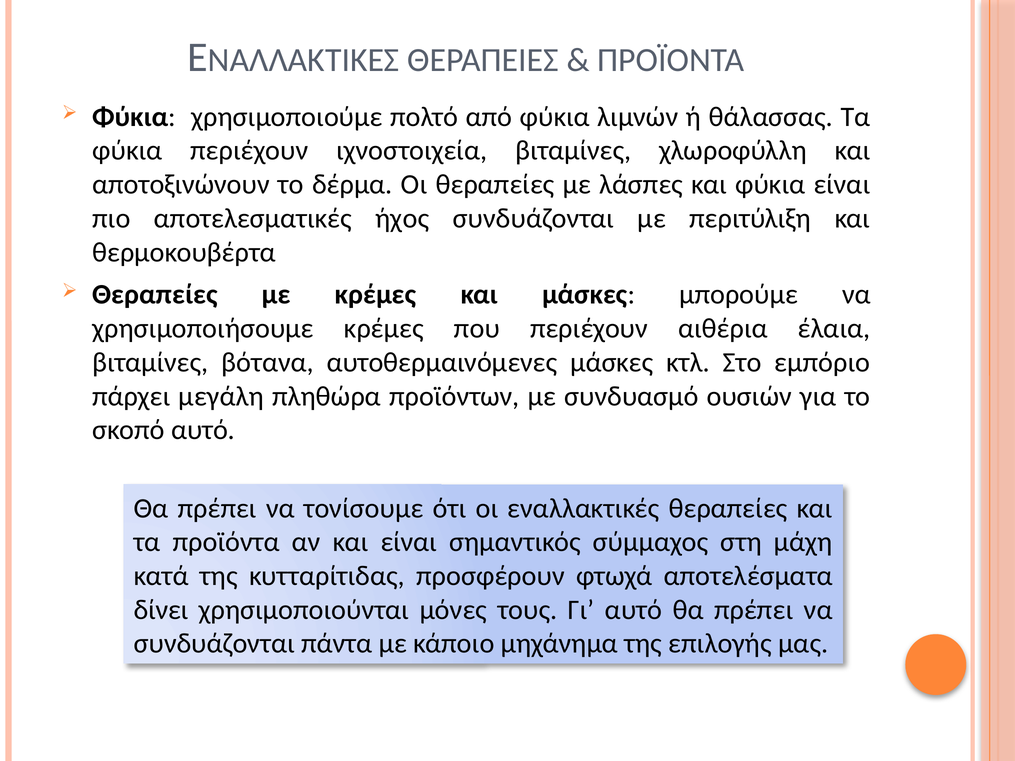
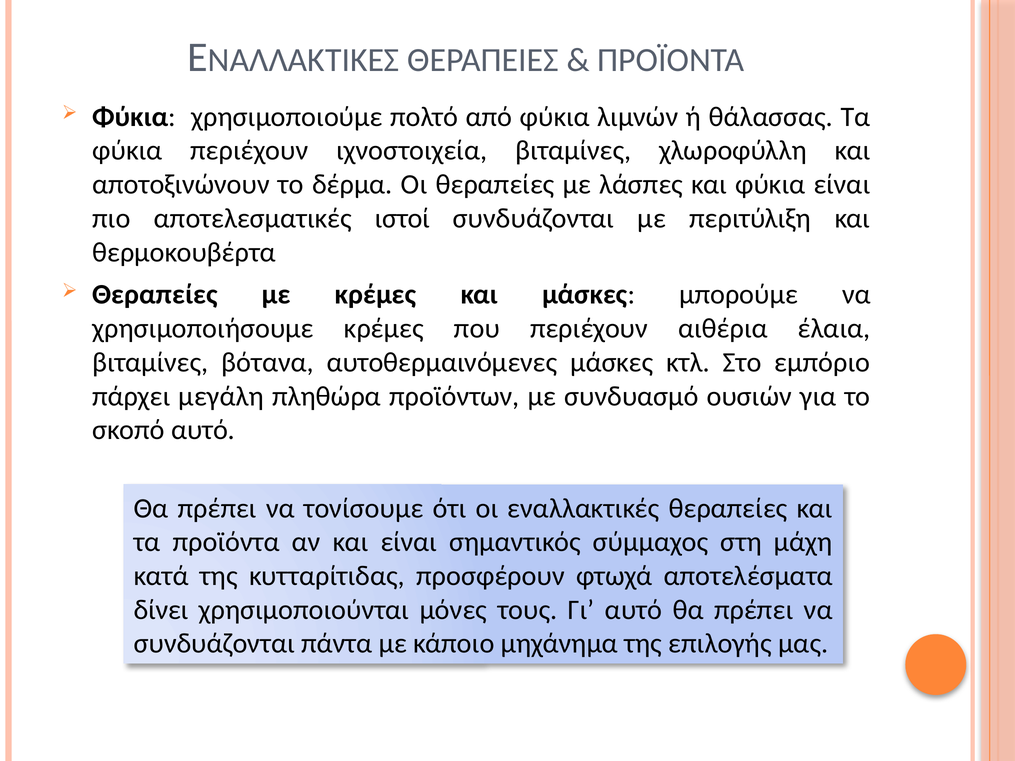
ήχος: ήχος -> ιστοί
